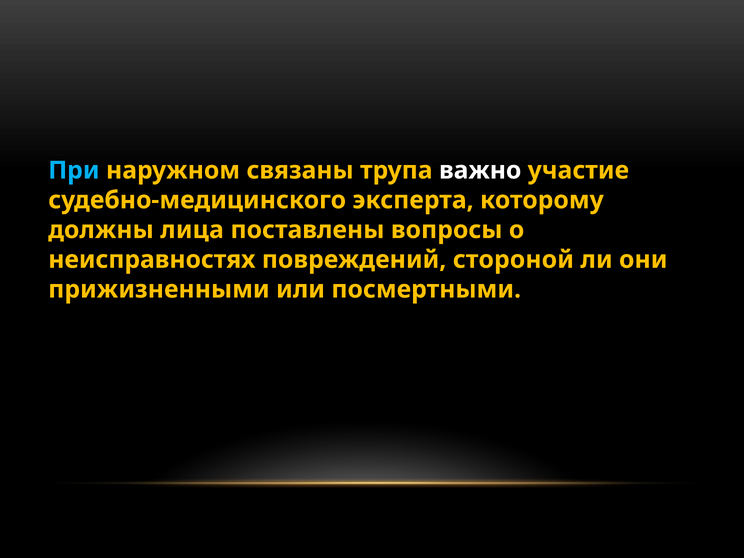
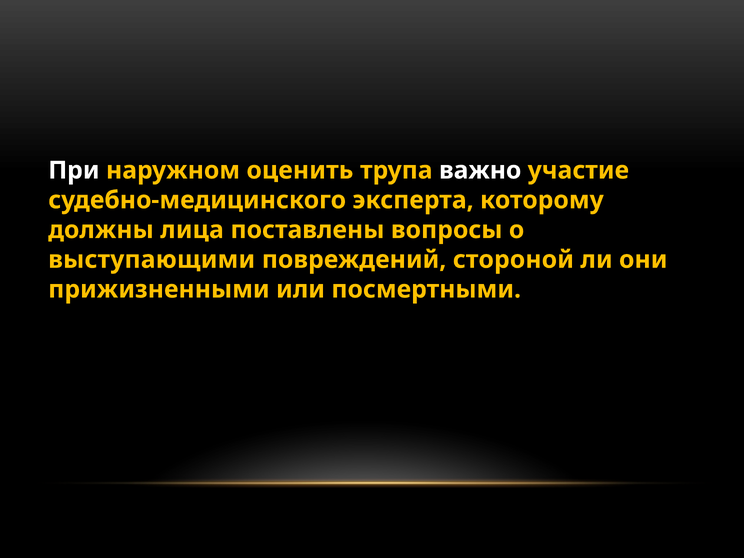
При colour: light blue -> white
связаны: связаны -> оценить
неисправностях: неисправностях -> выступающими
